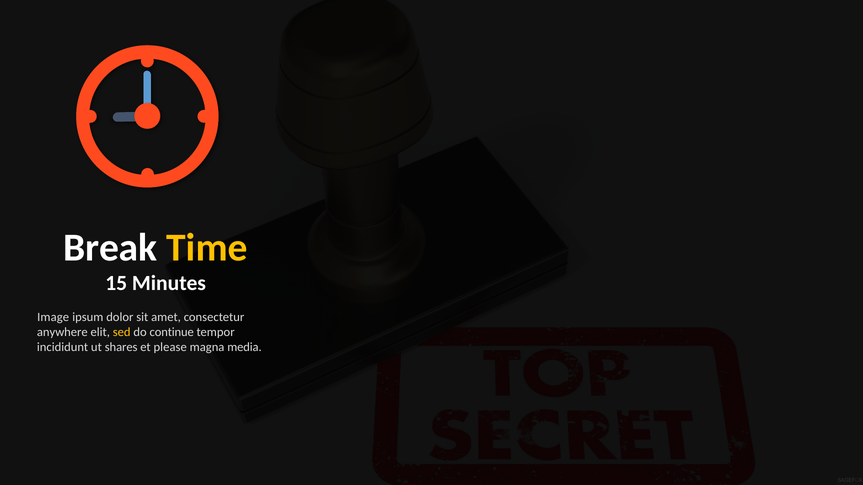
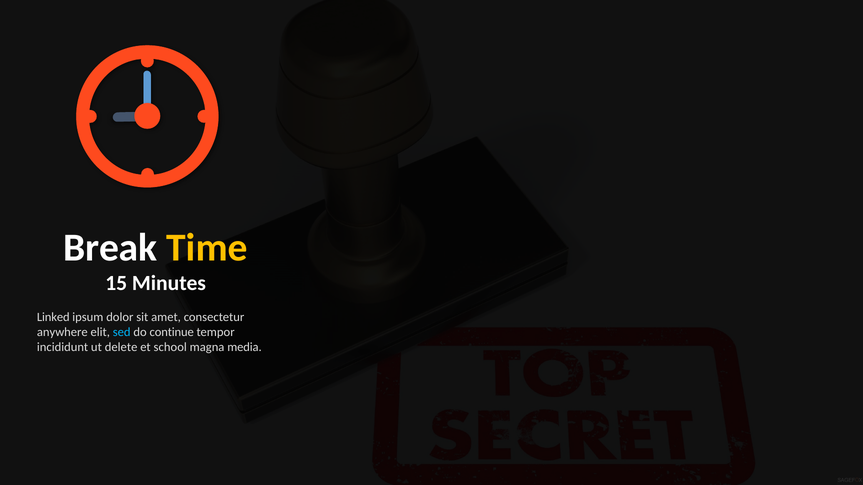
Image: Image -> Linked
sed colour: yellow -> light blue
shares: shares -> delete
please: please -> school
